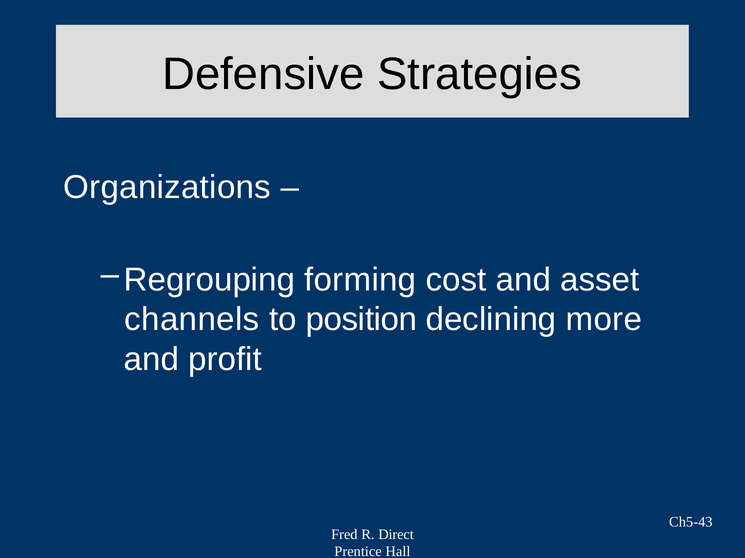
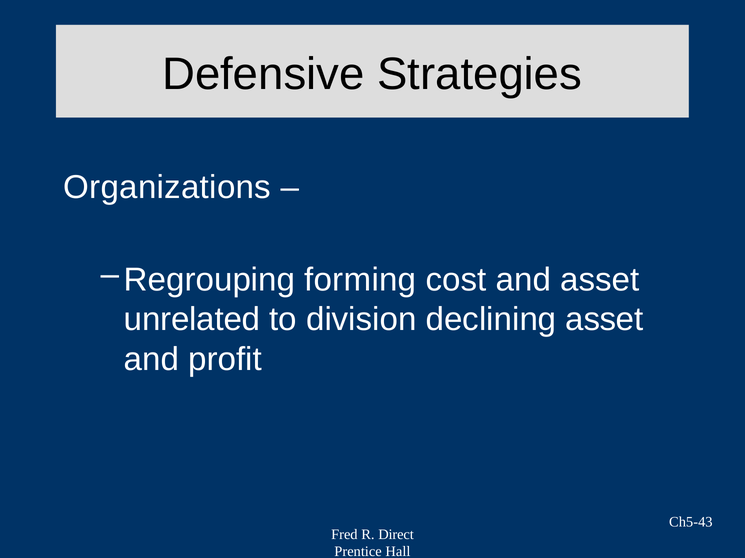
channels: channels -> unrelated
position: position -> division
declining more: more -> asset
